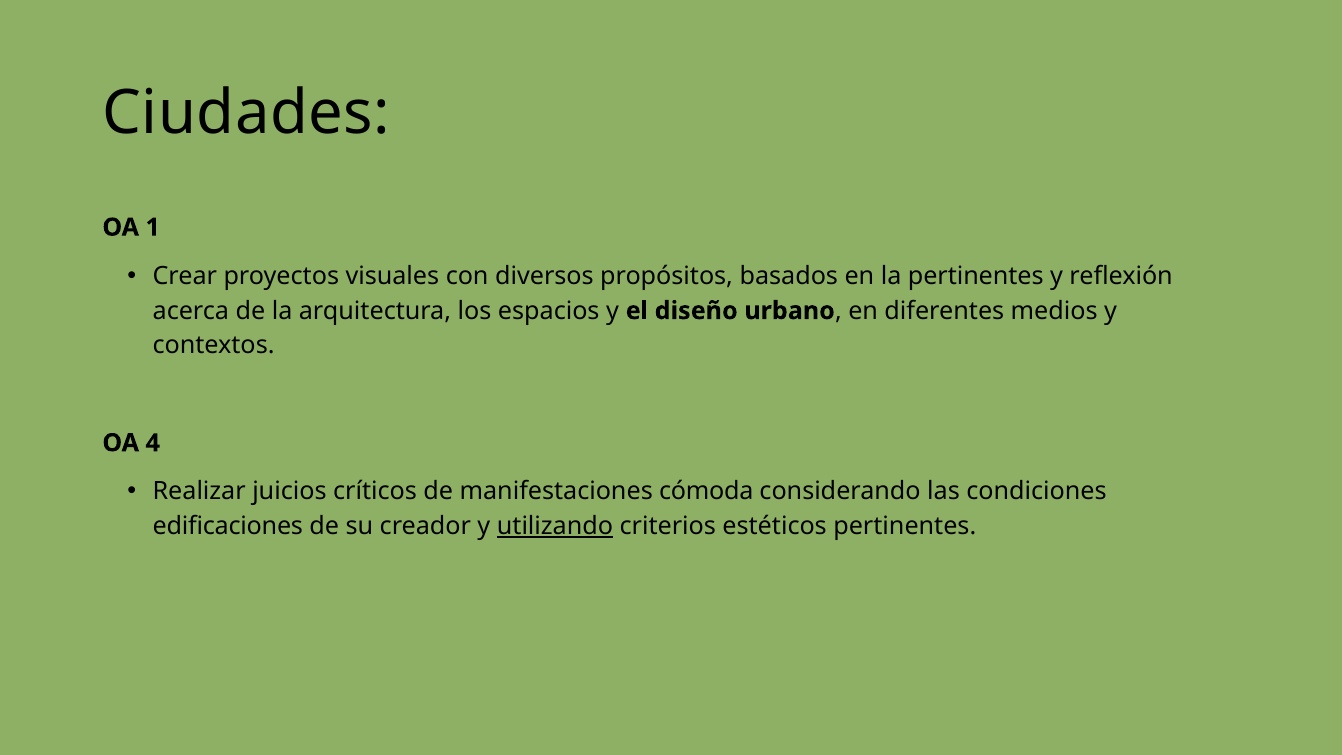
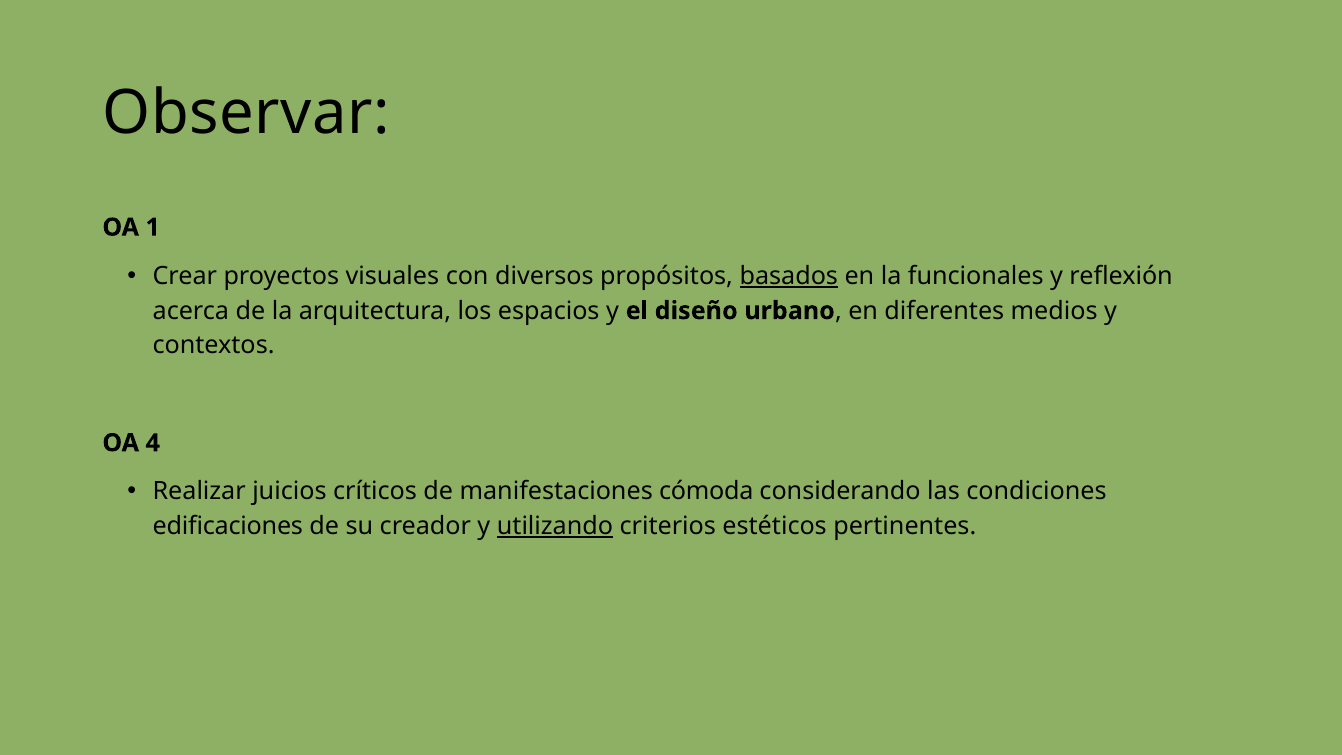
Ciudades: Ciudades -> Observar
basados underline: none -> present
la pertinentes: pertinentes -> funcionales
